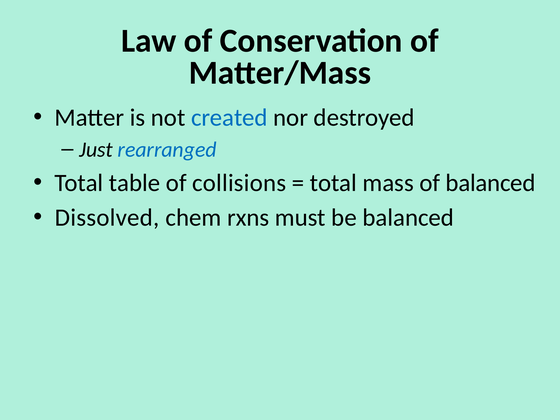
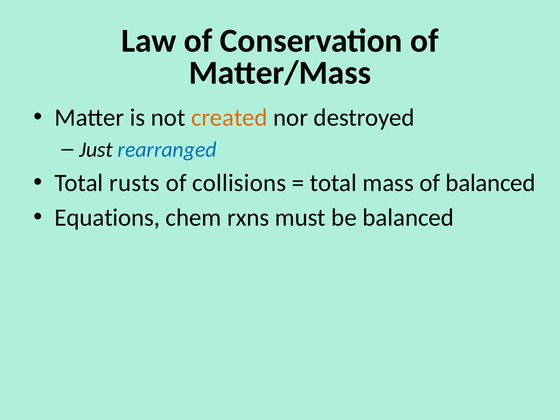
created colour: blue -> orange
table: table -> rusts
Dissolved: Dissolved -> Equations
